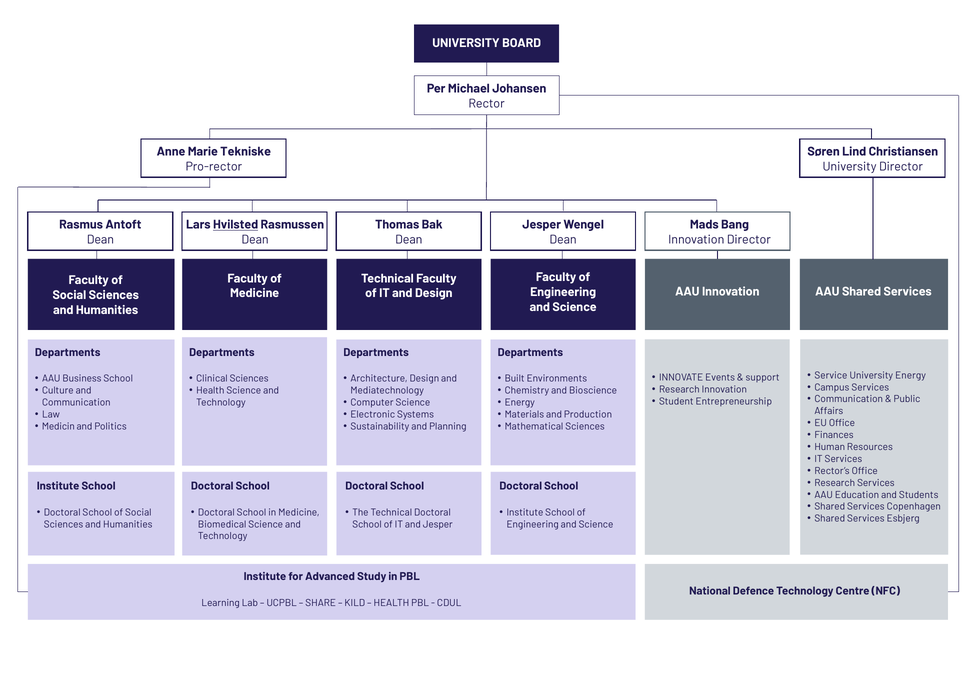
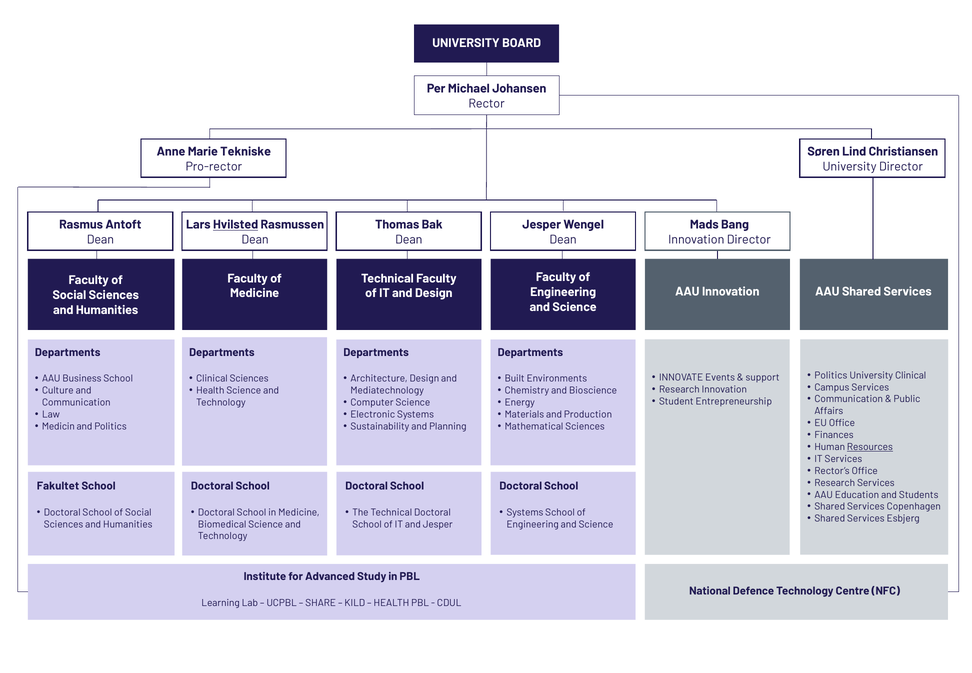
Service at (831, 375): Service -> Politics
University Energy: Energy -> Clinical
Resources underline: none -> present
Institute at (58, 486): Institute -> Fakultet
Institute at (525, 512): Institute -> Systems
